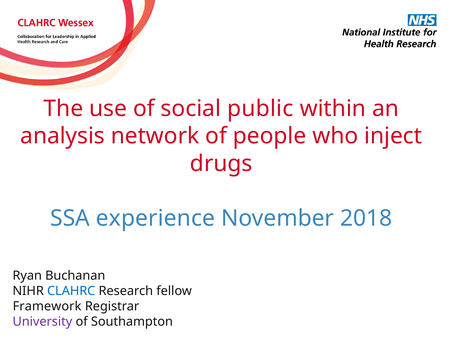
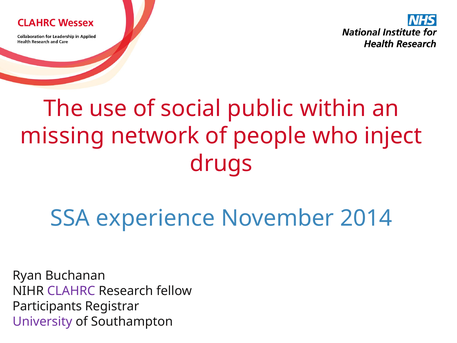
analysis: analysis -> missing
2018: 2018 -> 2014
CLAHRC colour: blue -> purple
Framework: Framework -> Participants
